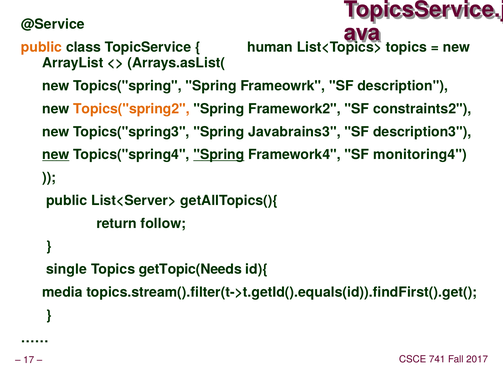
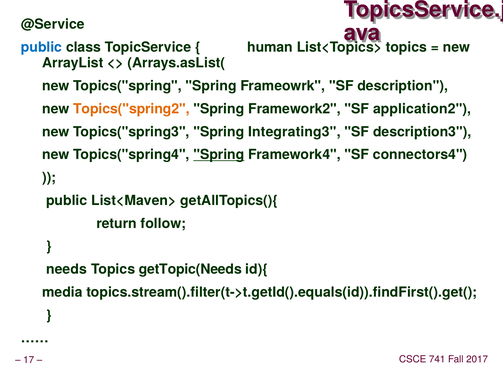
public at (42, 47) colour: orange -> blue
constraints2: constraints2 -> application2
Javabrains3: Javabrains3 -> Integrating3
new at (56, 155) underline: present -> none
monitoring4: monitoring4 -> connectors4
List<Server>: List<Server> -> List<Maven>
single: single -> needs
